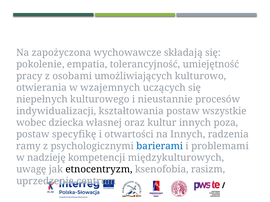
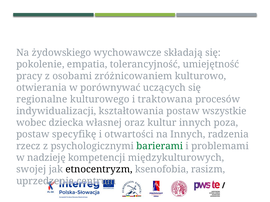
zapożyczona: zapożyczona -> żydowskiego
umożliwiających: umożliwiających -> zróżnicowaniem
wzajemnych: wzajemnych -> porównywać
niepełnych: niepełnych -> regionalne
nieustannie: nieustannie -> traktowana
ramy: ramy -> rzecz
barierami colour: blue -> green
uwagę: uwagę -> swojej
